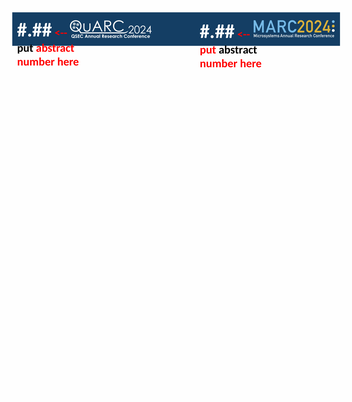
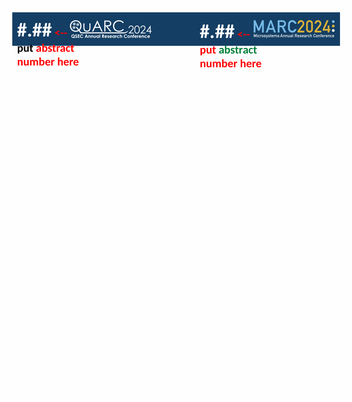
abstract at (238, 50) colour: black -> green
